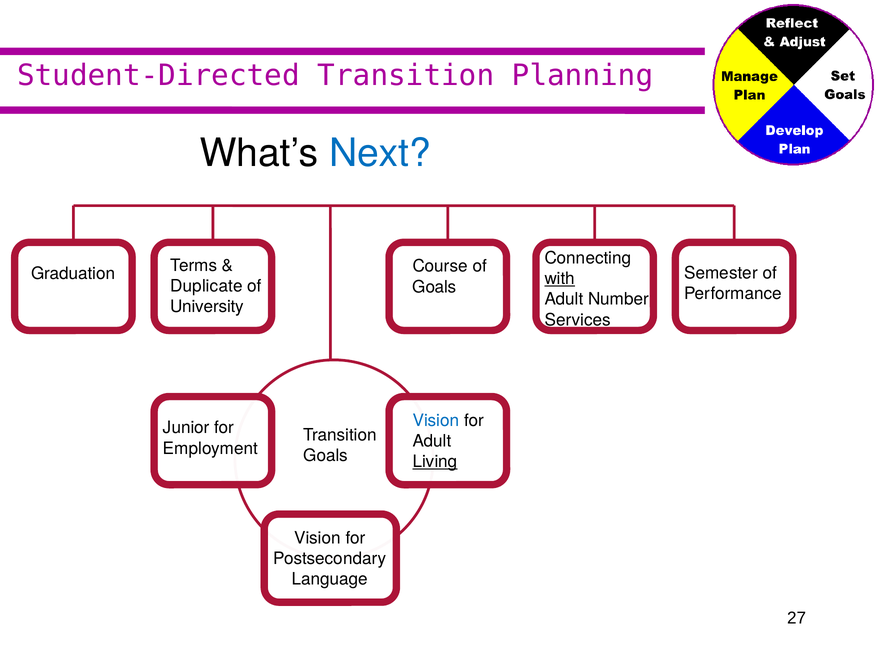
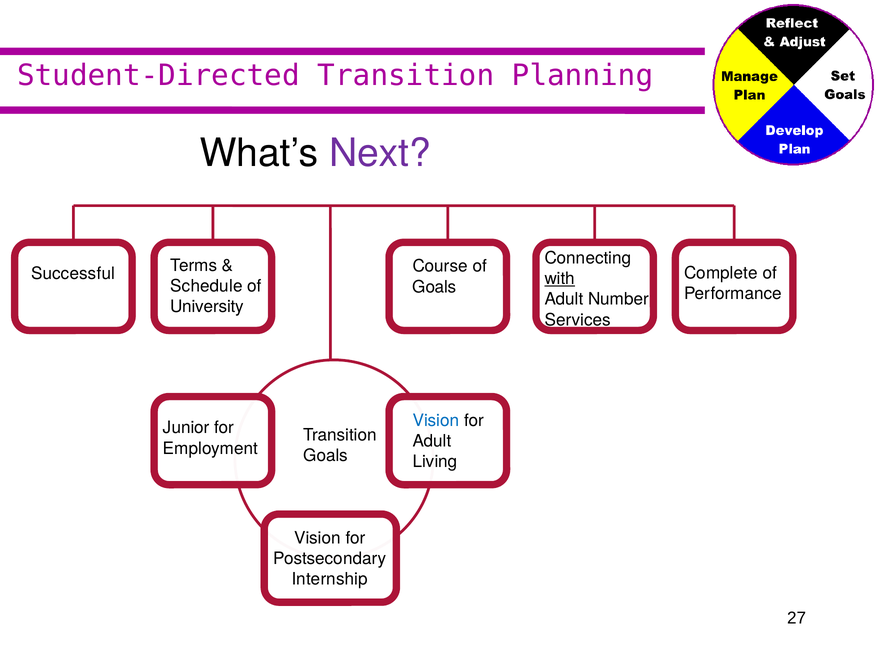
Next colour: blue -> purple
Semester: Semester -> Complete
Graduation: Graduation -> Successful
Duplicate: Duplicate -> Schedule
Living underline: present -> none
Language: Language -> Internship
